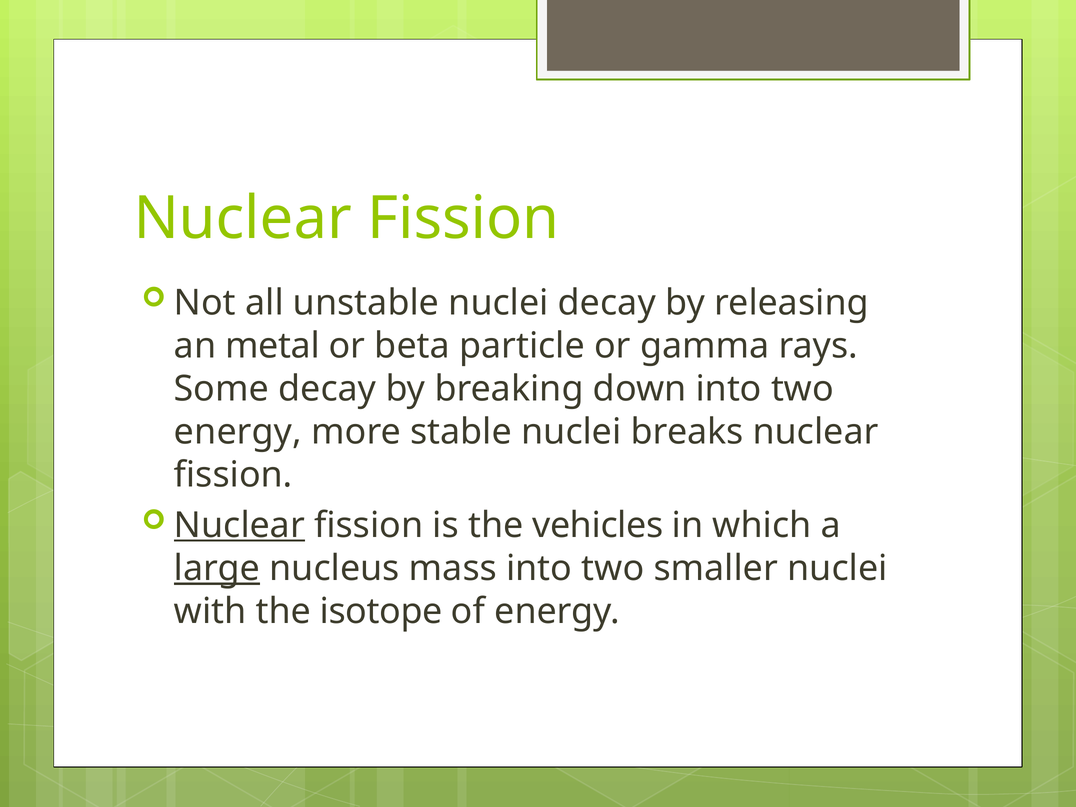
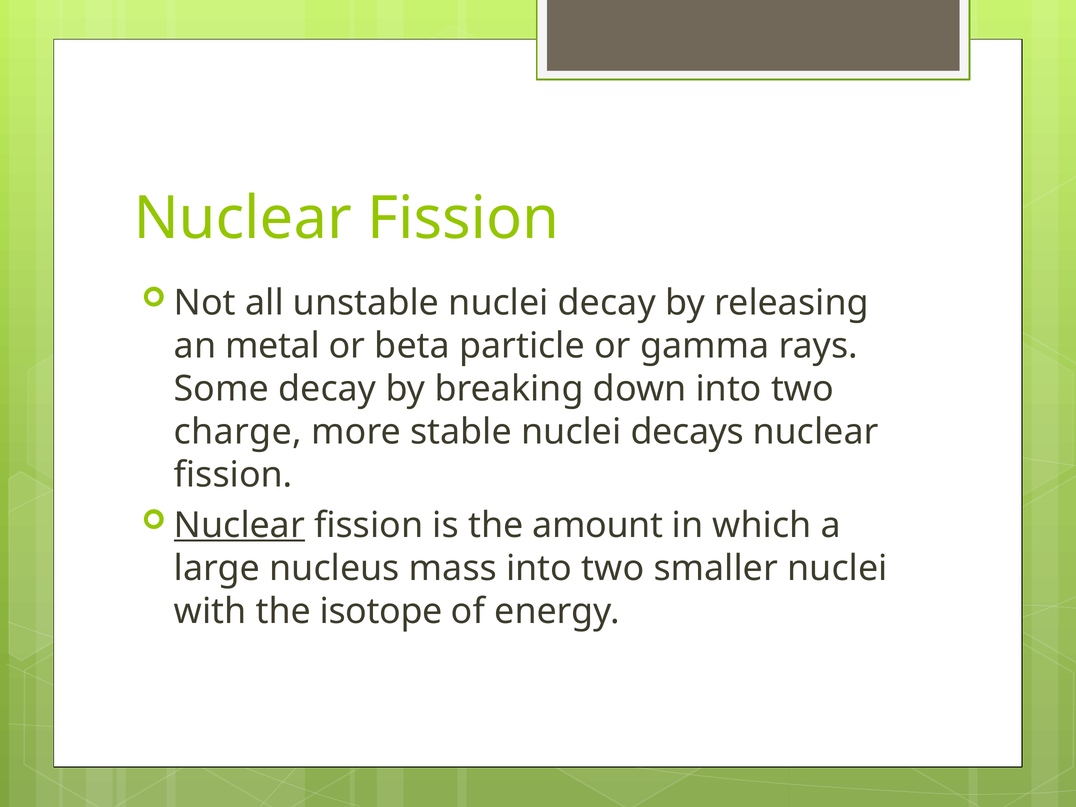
energy at (238, 432): energy -> charge
breaks: breaks -> decays
vehicles: vehicles -> amount
large underline: present -> none
